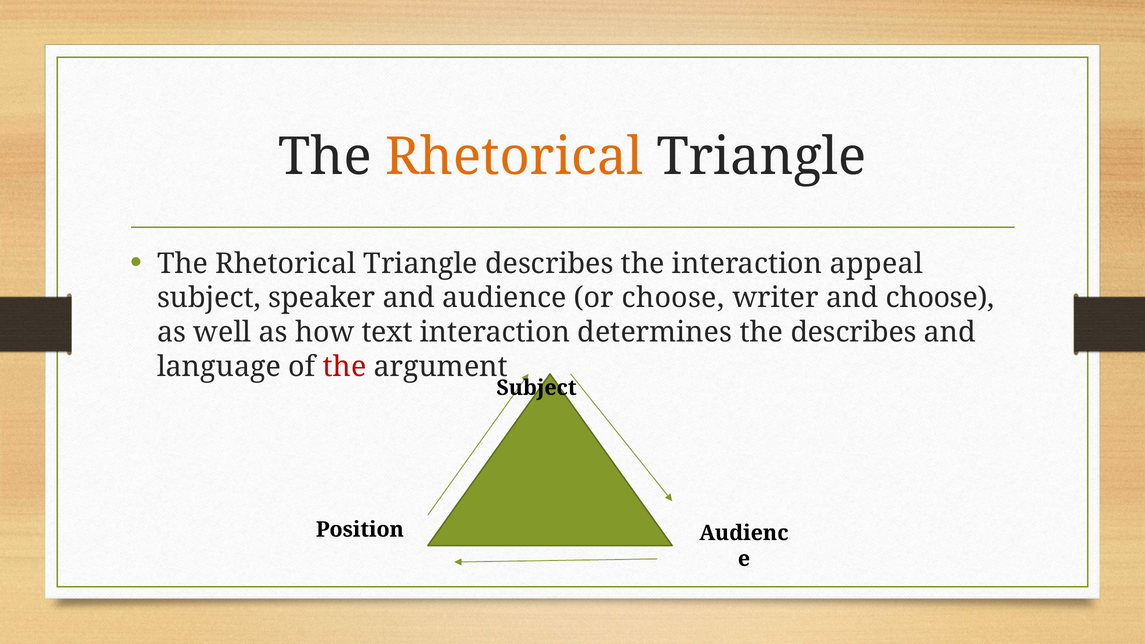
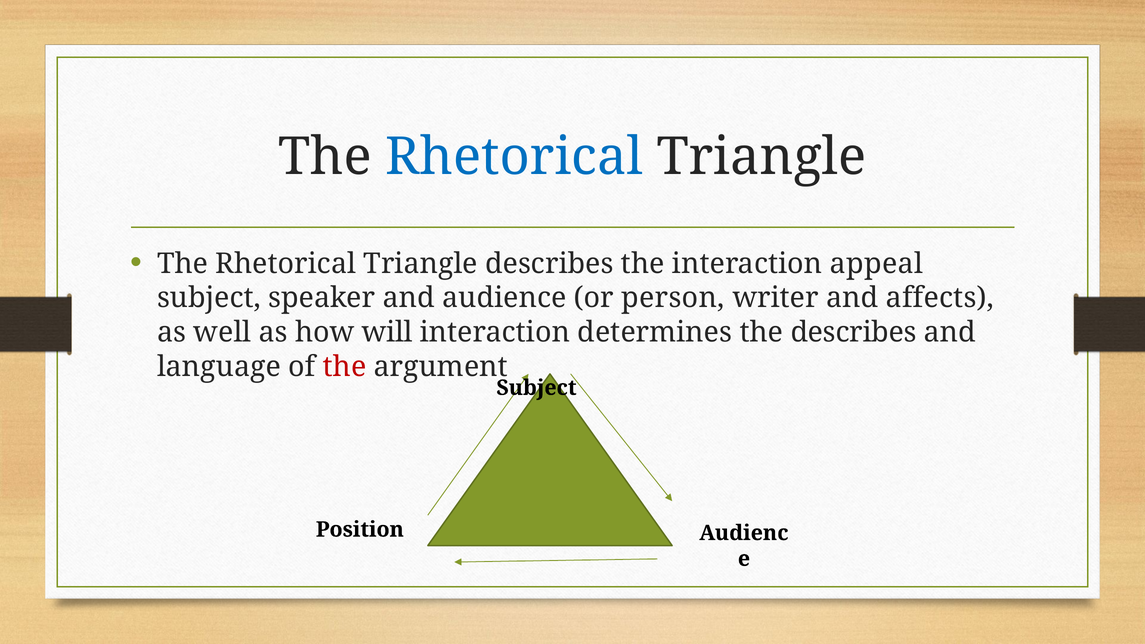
Rhetorical at (514, 157) colour: orange -> blue
or choose: choose -> person
and choose: choose -> affects
text: text -> will
